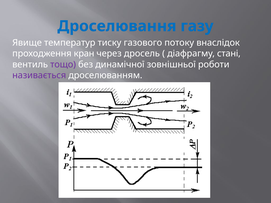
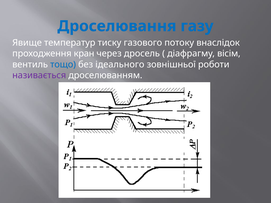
стані: стані -> вісім
тощо colour: purple -> blue
динамічної: динамічної -> ідеального
